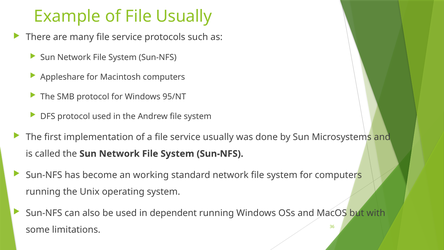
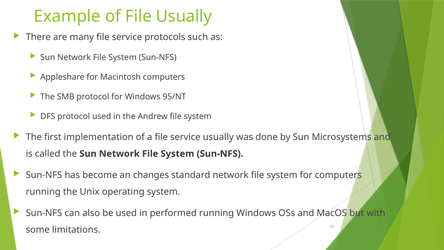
working: working -> changes
dependent: dependent -> performed
